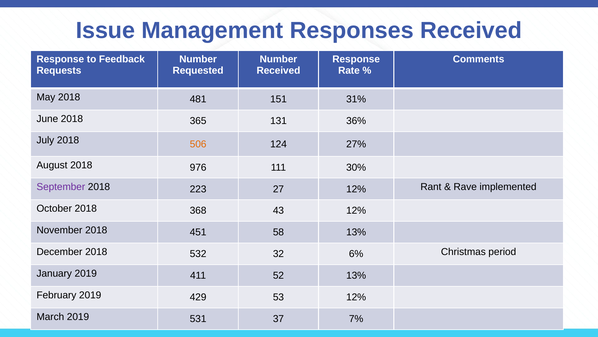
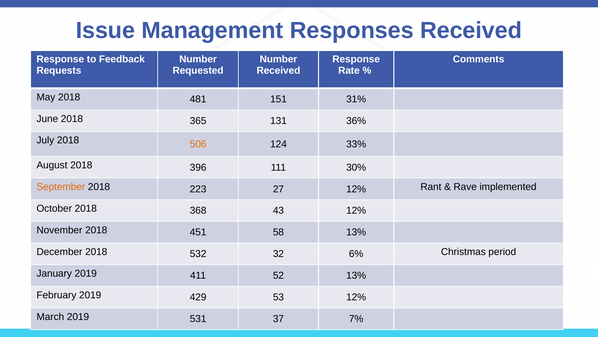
27%: 27% -> 33%
976: 976 -> 396
September colour: purple -> orange
